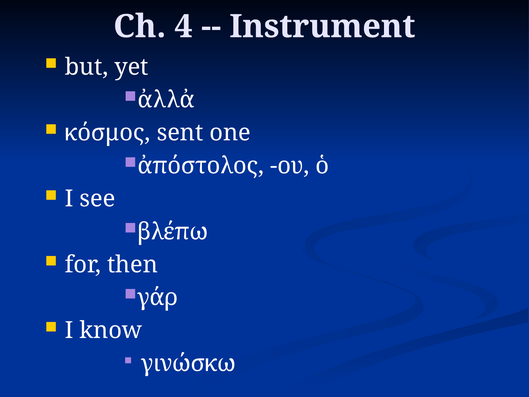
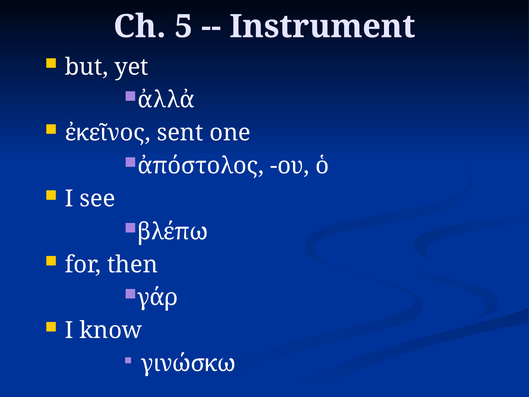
4: 4 -> 5
κόσμος: κόσμος -> ἐκεῖνος
